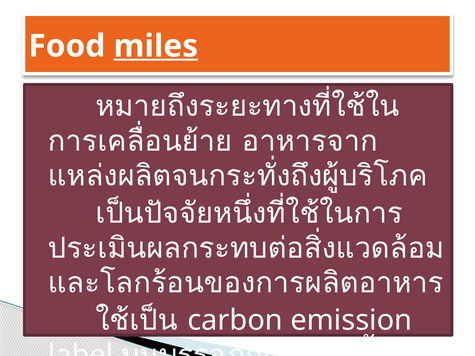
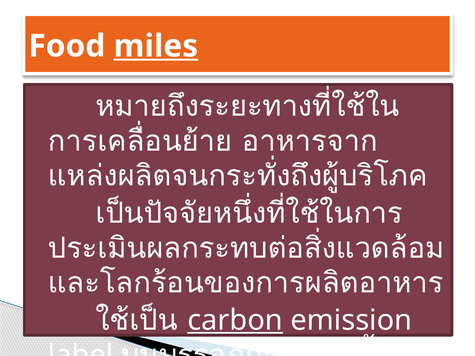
carbon underline: none -> present
